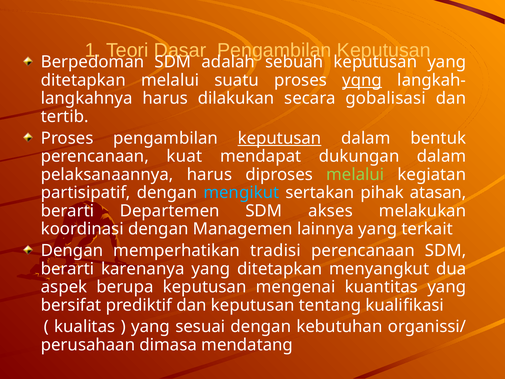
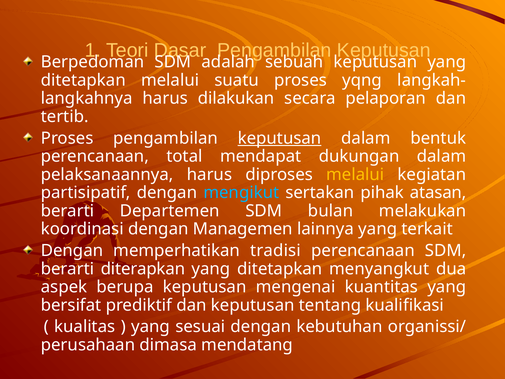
yqng underline: present -> none
gobalisasi: gobalisasi -> pelaporan
kuat: kuat -> total
melalui at (355, 174) colour: light green -> yellow
akses: akses -> bulan
karenanya: karenanya -> diterapkan
